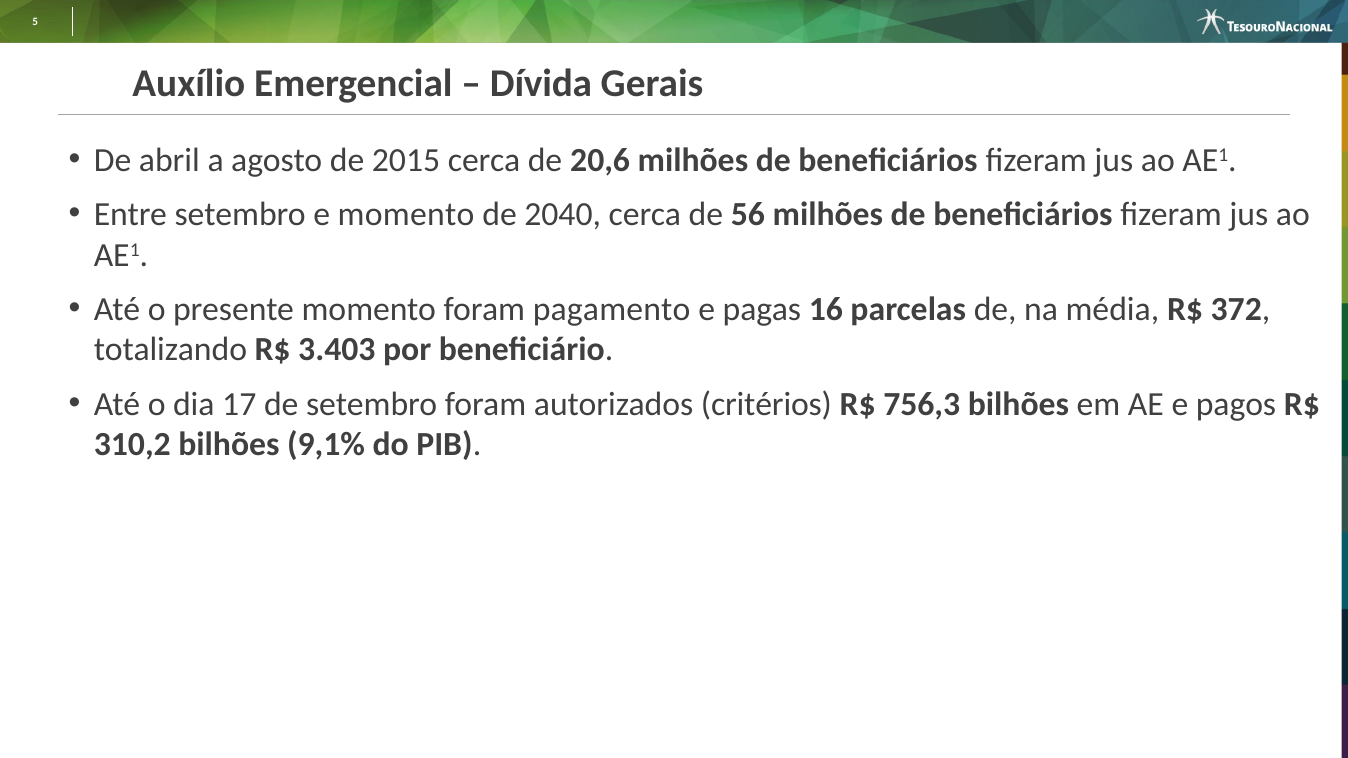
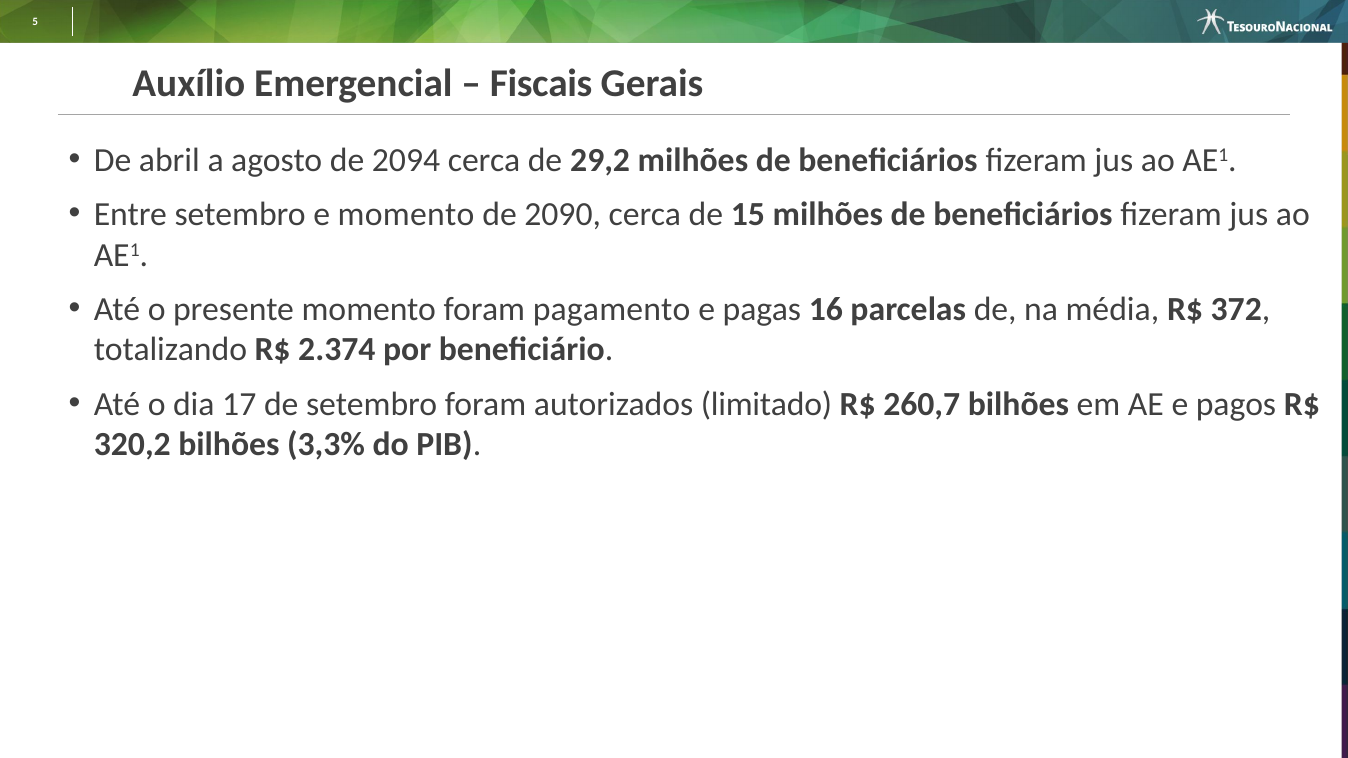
Dívida: Dívida -> Fiscais
2015: 2015 -> 2094
20,6: 20,6 -> 29,2
2040: 2040 -> 2090
56: 56 -> 15
3.403: 3.403 -> 2.374
critérios: critérios -> limitado
756,3: 756,3 -> 260,7
310,2: 310,2 -> 320,2
9,1%: 9,1% -> 3,3%
